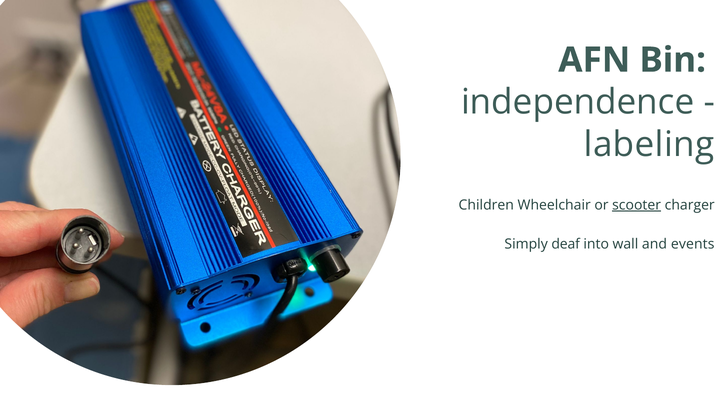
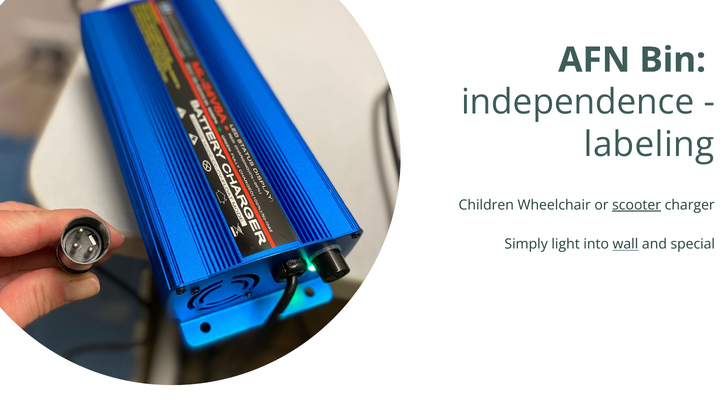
deaf: deaf -> light
wall underline: none -> present
events: events -> special
